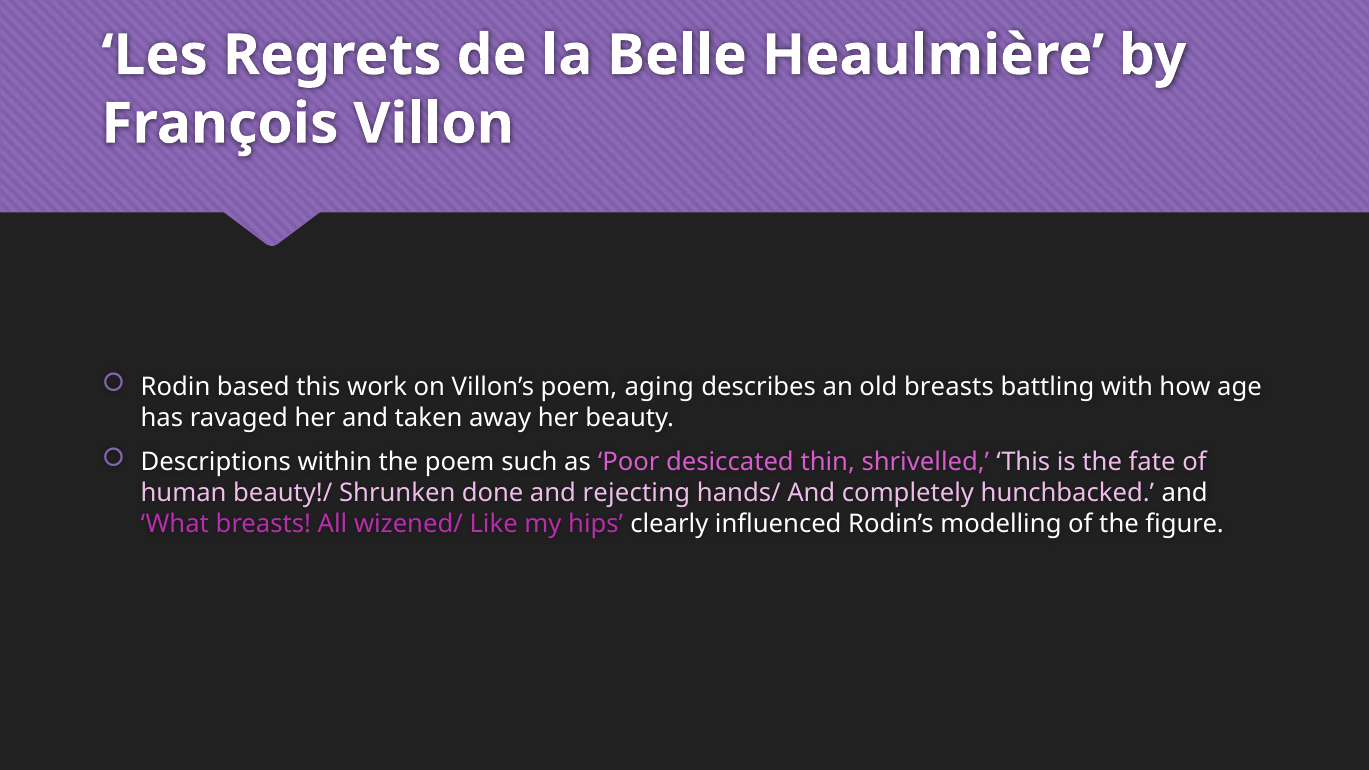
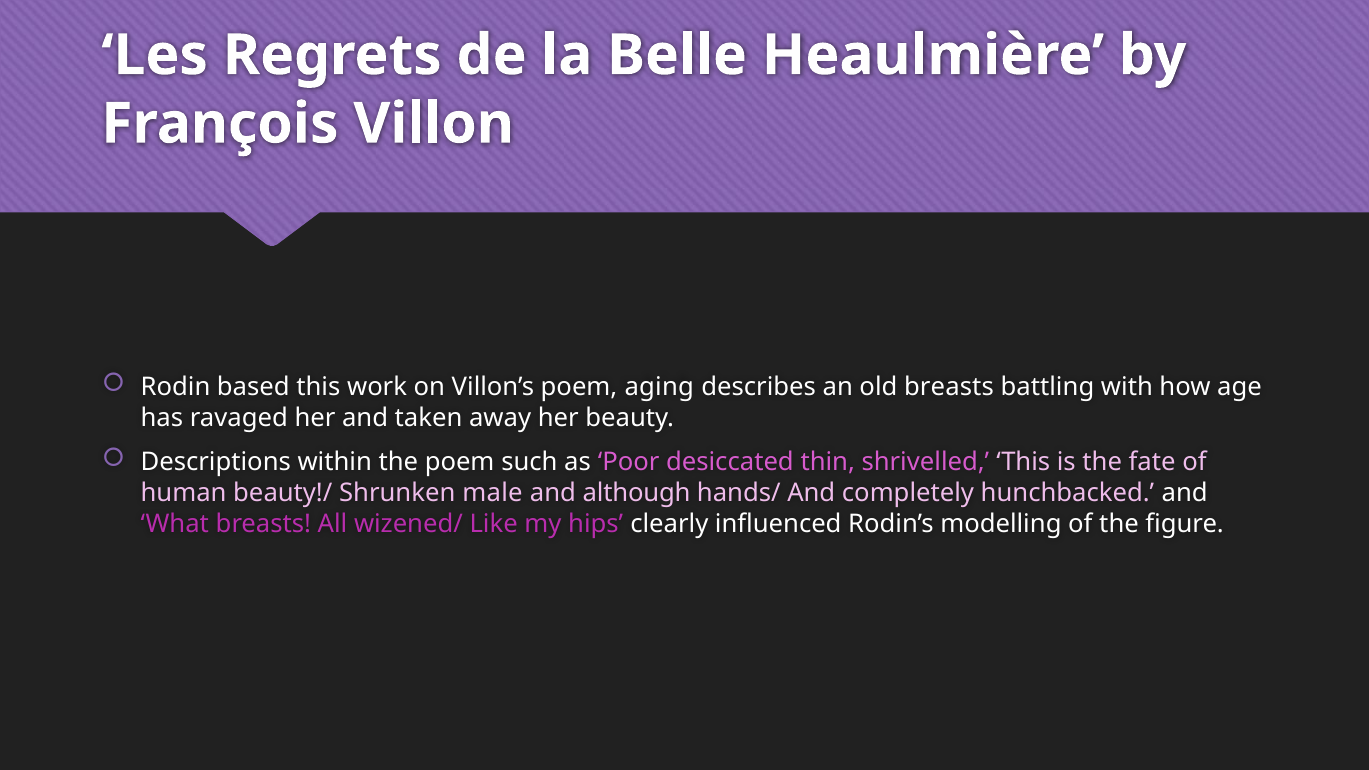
done: done -> male
rejecting: rejecting -> although
